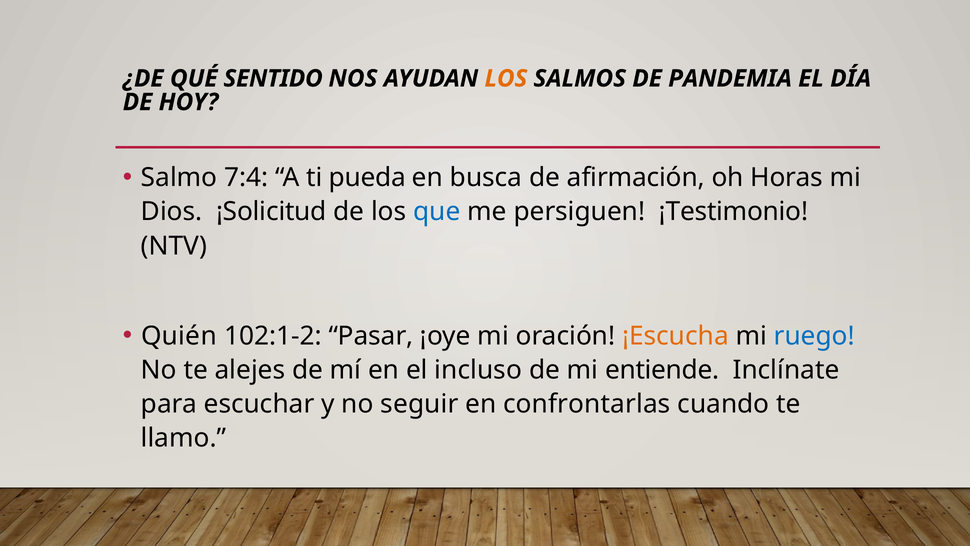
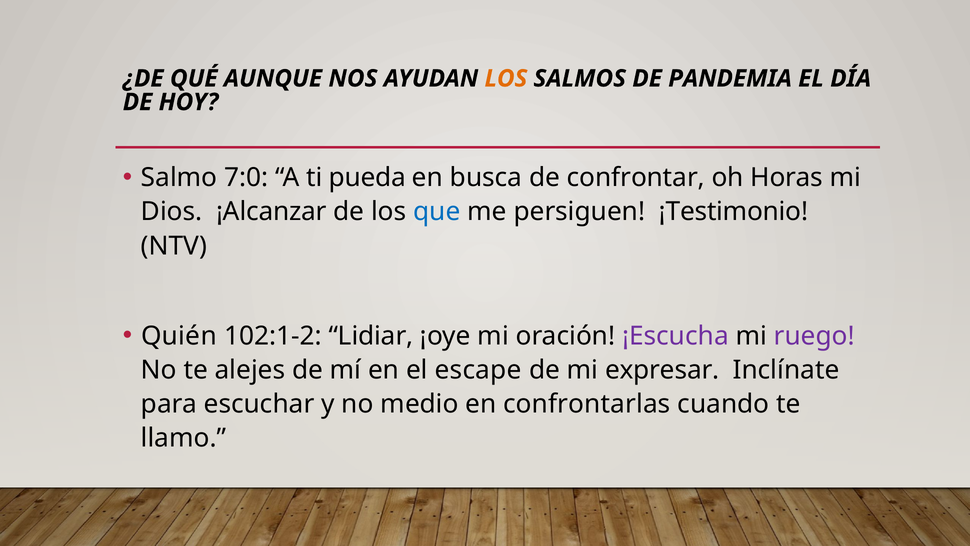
SENTIDO: SENTIDO -> AUNQUE
7:4: 7:4 -> 7:0
afirmación: afirmación -> confrontar
¡Solicitud: ¡Solicitud -> ¡Alcanzar
Pasar: Pasar -> Lidiar
¡Escucha colour: orange -> purple
ruego colour: blue -> purple
incluso: incluso -> escape
entiende: entiende -> expresar
seguir: seguir -> medio
